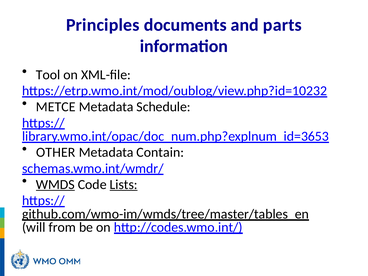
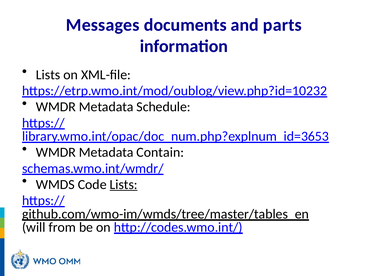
Principles: Principles -> Messages
Tool at (48, 75): Tool -> Lists
METCE at (56, 107): METCE -> WMDR
OTHER at (56, 152): OTHER -> WMDR
WMDS underline: present -> none
